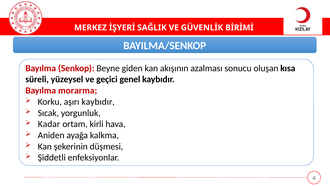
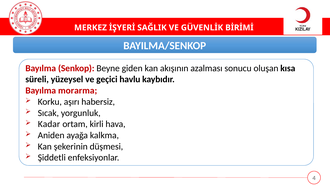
genel: genel -> havlu
aşırı kaybıdır: kaybıdır -> habersiz
